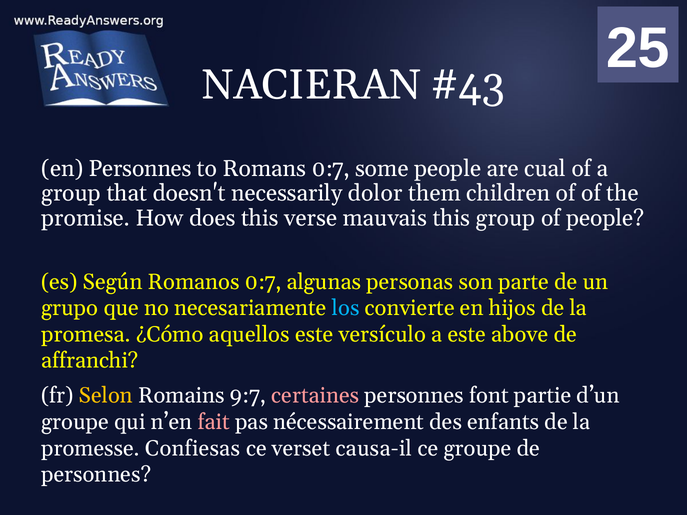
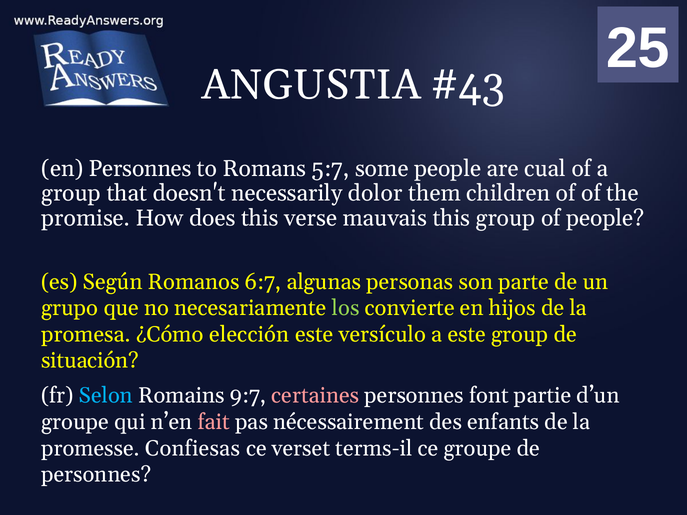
NACIERAN: NACIERAN -> ANGUSTIA
Romans 0:7: 0:7 -> 5:7
Romanos 0:7: 0:7 -> 6:7
los colour: light blue -> light green
aquellos: aquellos -> elección
este above: above -> group
affranchi: affranchi -> situación
Selon colour: yellow -> light blue
causa-il: causa-il -> terms-il
